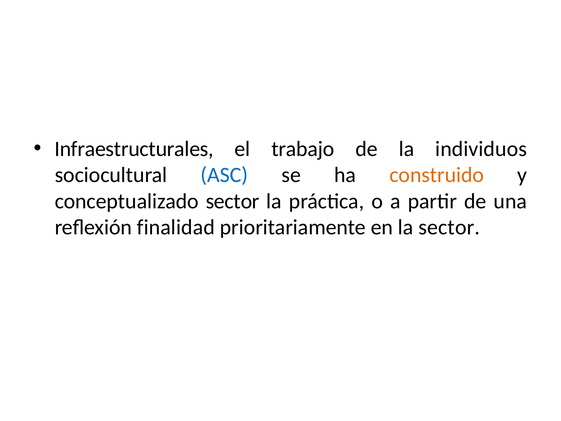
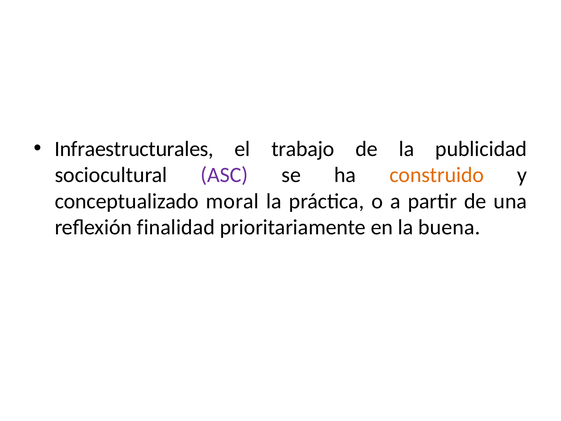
individuos: individuos -> publicidad
ASC colour: blue -> purple
conceptualizado sector: sector -> moral
la sector: sector -> buena
